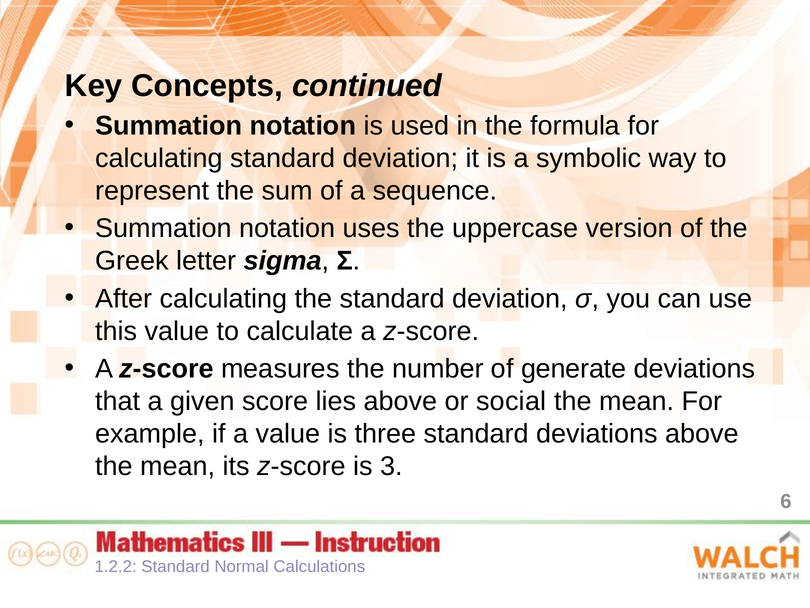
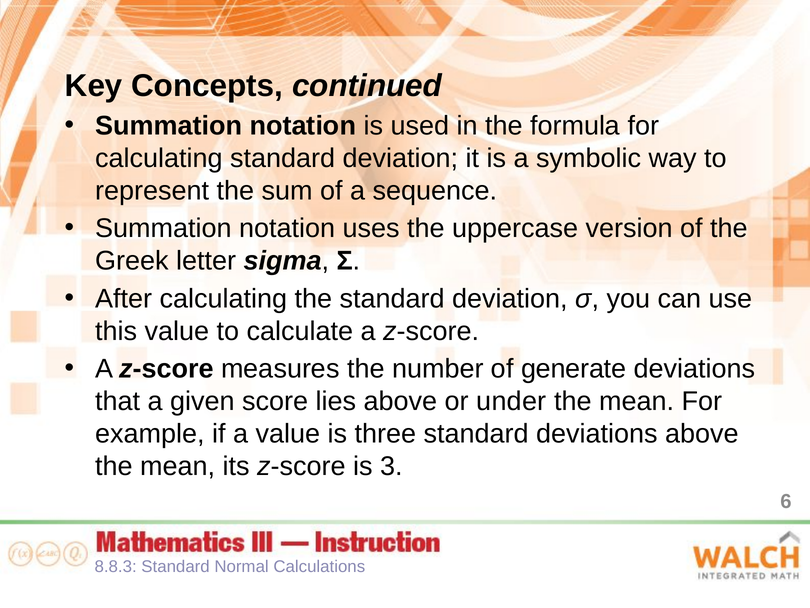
social: social -> under
1.2.2: 1.2.2 -> 8.8.3
